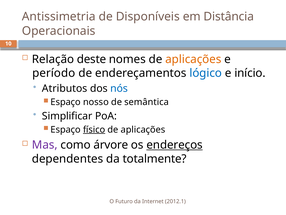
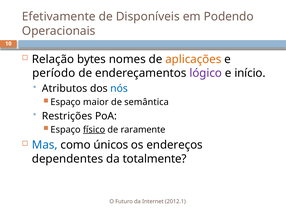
Antissimetria: Antissimetria -> Efetivamente
Distância: Distância -> Podendo
deste: deste -> bytes
lógico colour: blue -> purple
nosso: nosso -> maior
Simplificar: Simplificar -> Restrições
aplicações at (143, 129): aplicações -> raramente
Mas colour: purple -> blue
árvore: árvore -> únicos
endereços underline: present -> none
